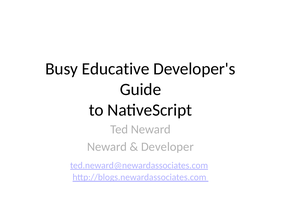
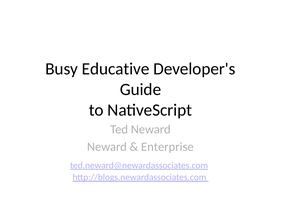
Developer: Developer -> Enterprise
